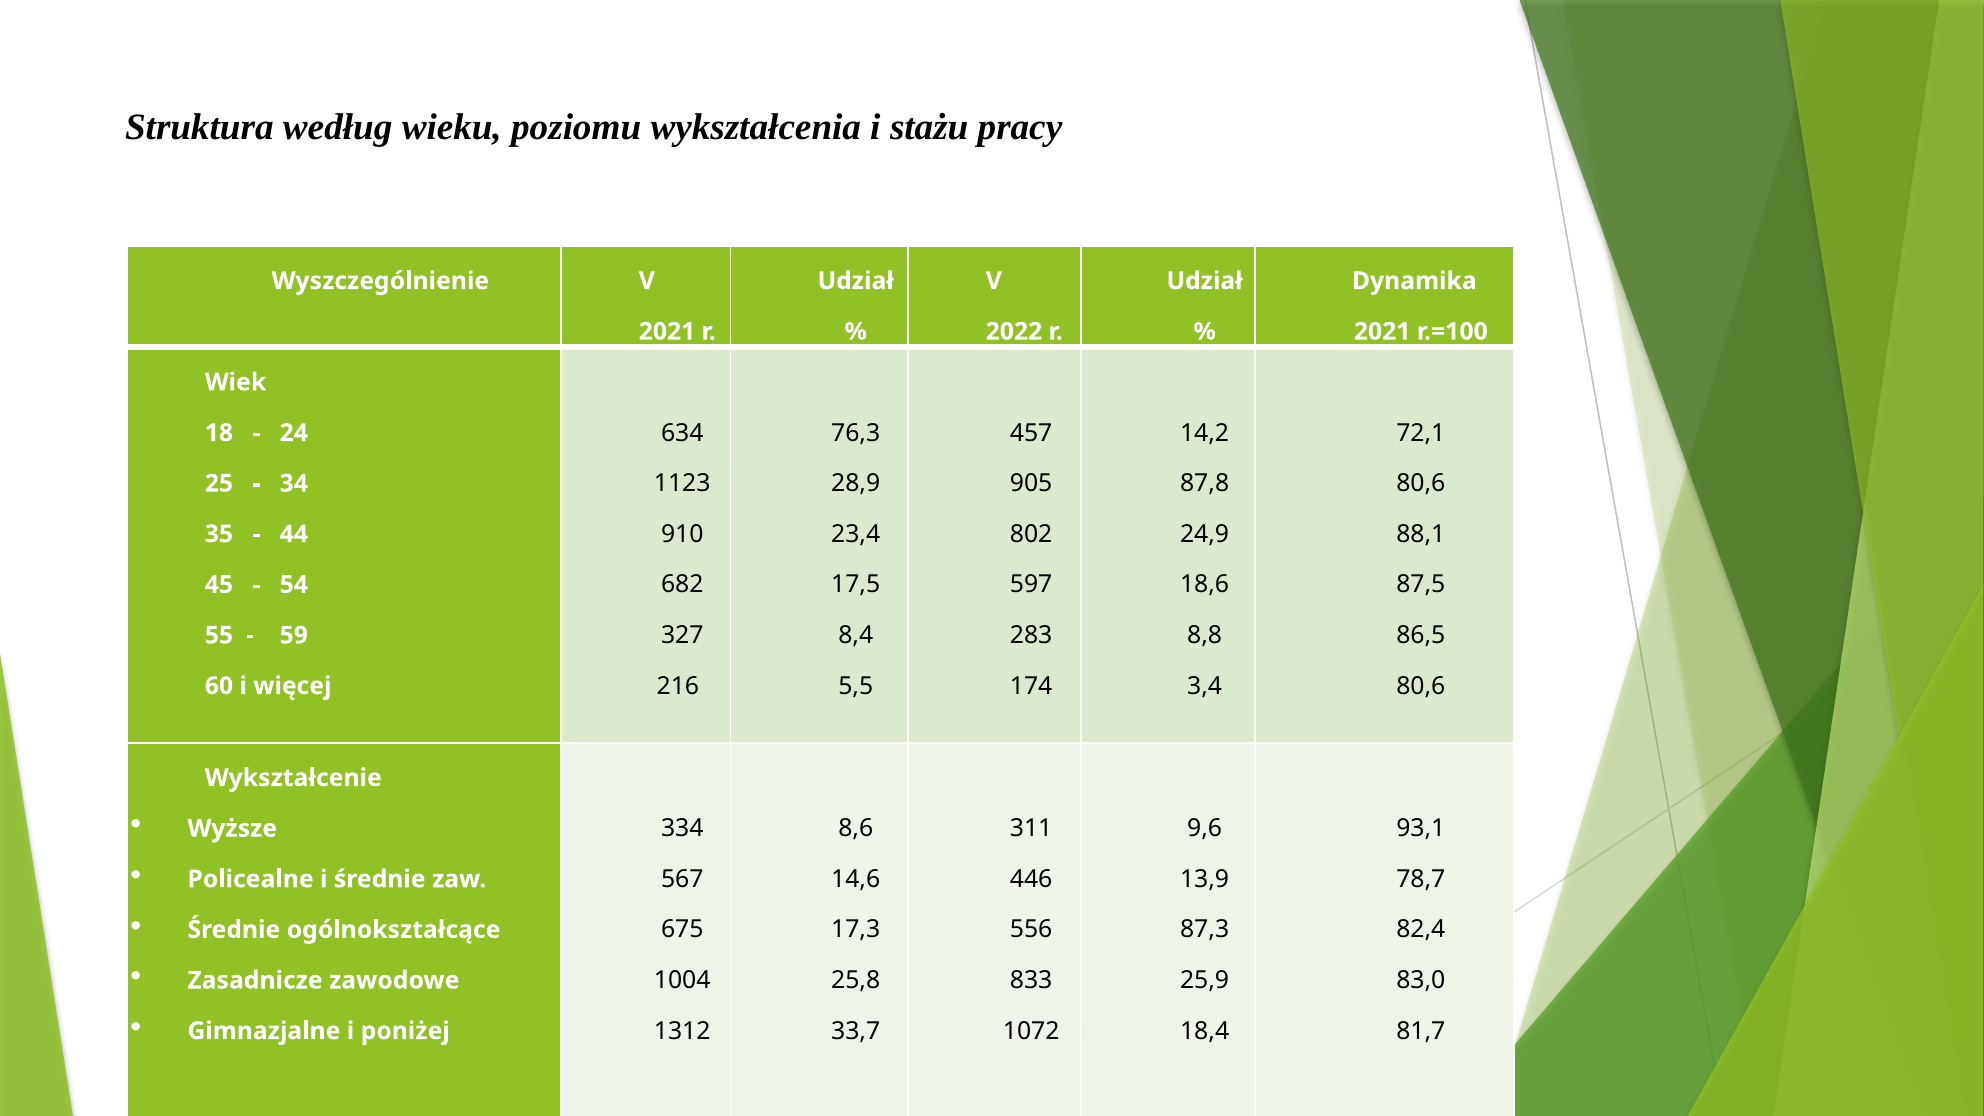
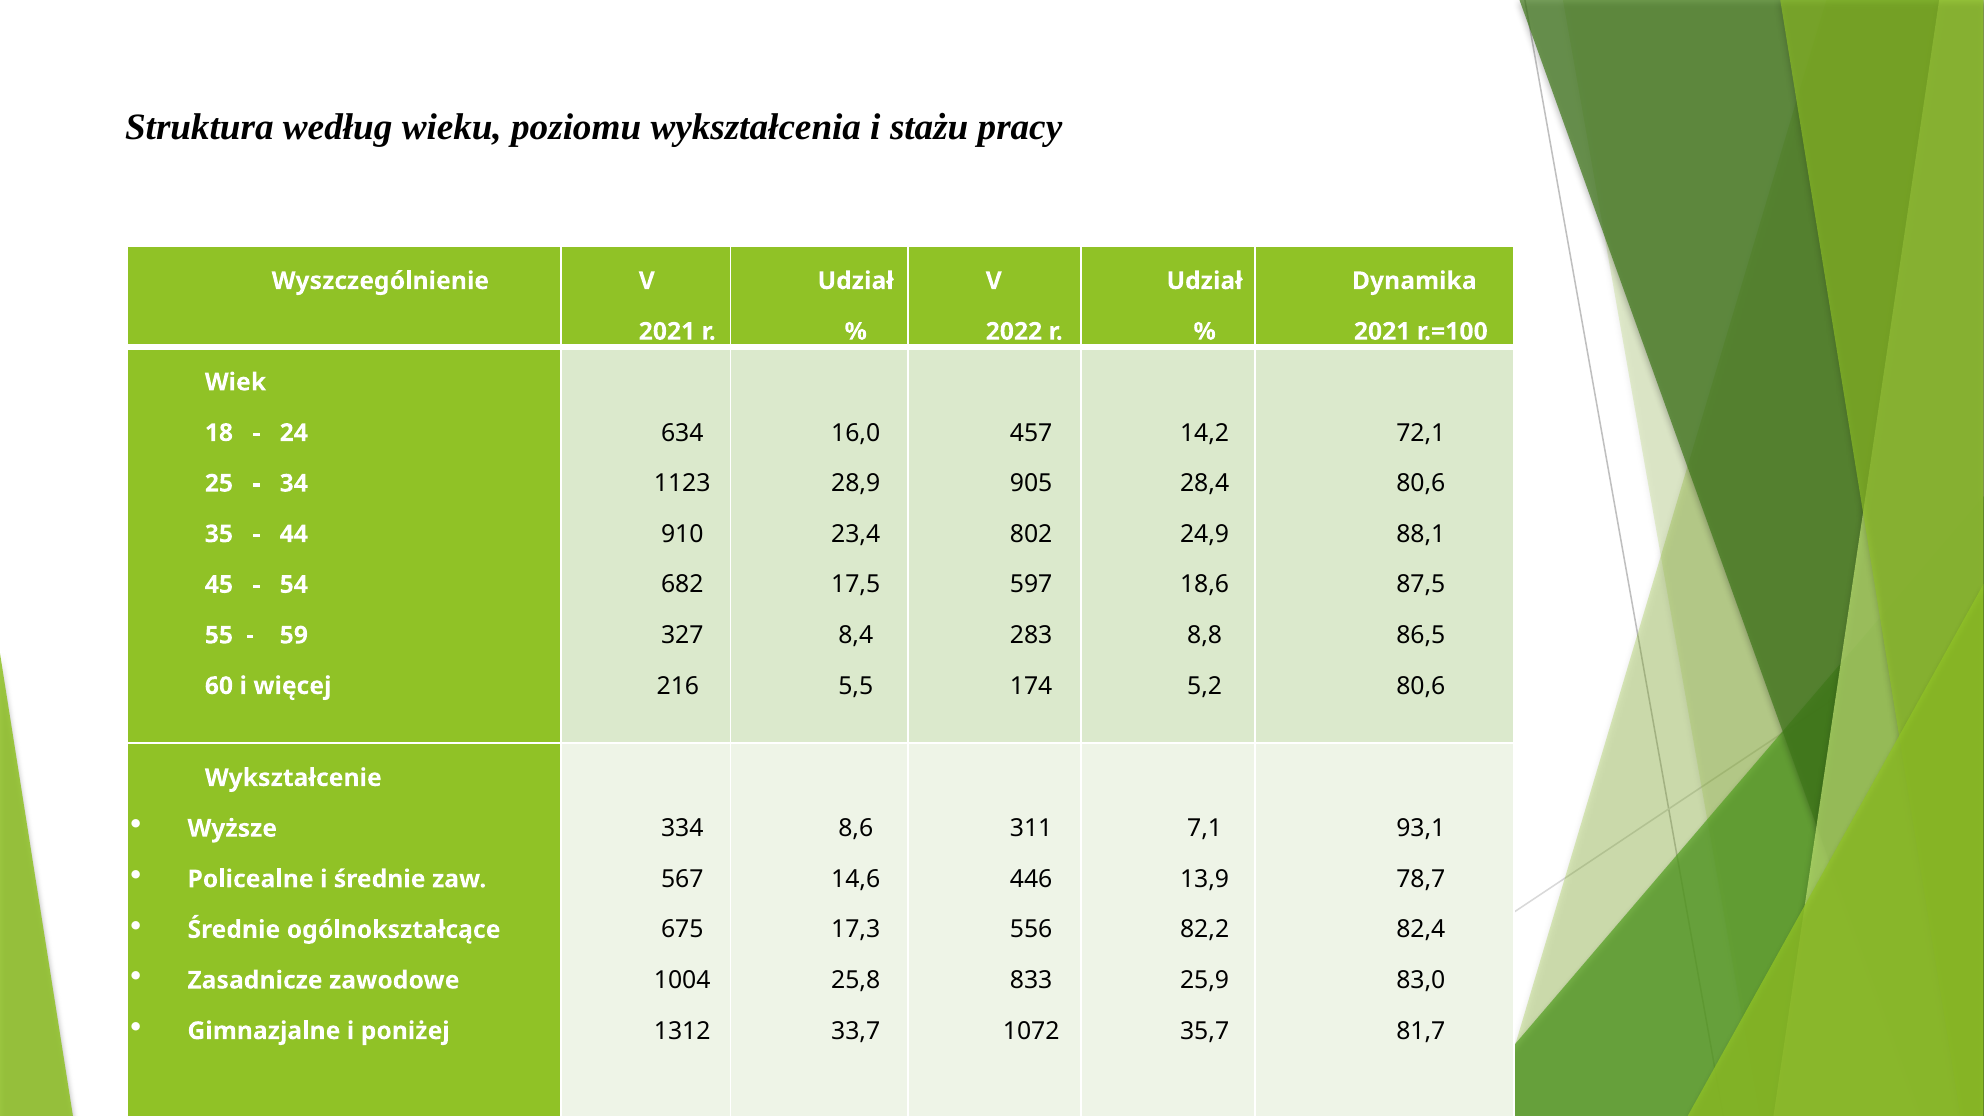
76,3: 76,3 -> 16,0
87,8: 87,8 -> 28,4
3,4: 3,4 -> 5,2
9,6: 9,6 -> 7,1
87,3: 87,3 -> 82,2
18,4: 18,4 -> 35,7
